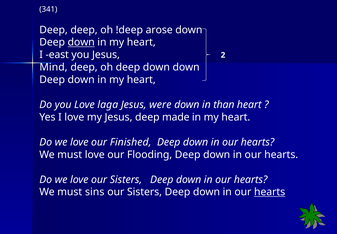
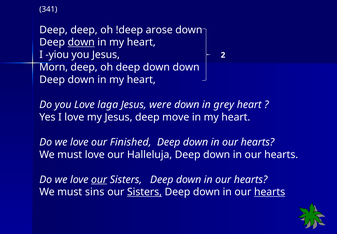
east: east -> yiou
Mind: Mind -> Morn
than: than -> grey
made: made -> move
Flooding: Flooding -> Halleluja
our at (99, 179) underline: none -> present
Sisters at (144, 191) underline: none -> present
